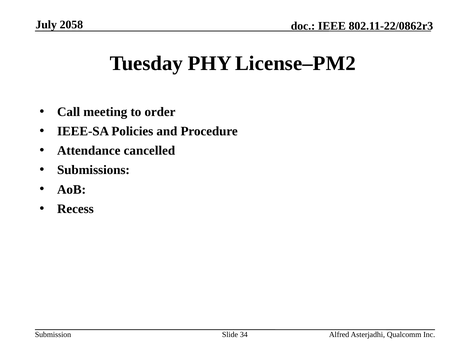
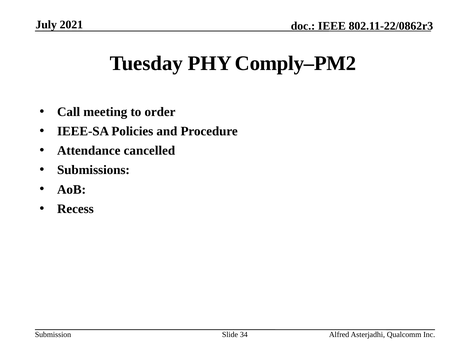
2058: 2058 -> 2021
License–PM2: License–PM2 -> Comply–PM2
